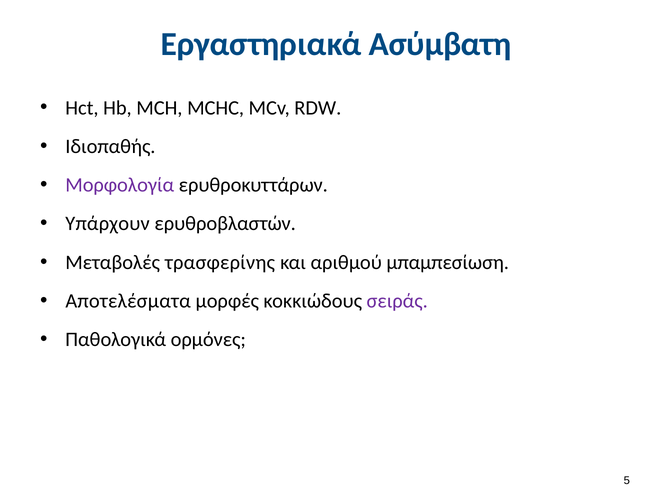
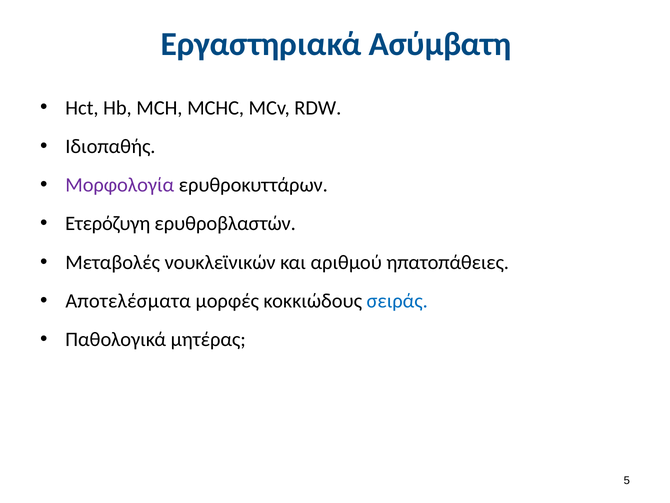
Υπάρχουν: Υπάρχουν -> Ετερόζυγη
τρασφερίνης: τρασφερίνης -> νουκλεϊνικών
μπαμπεσίωση: μπαμπεσίωση -> ηπατοπάθειες
σειράς colour: purple -> blue
ορμόνες: ορμόνες -> μητέρας
